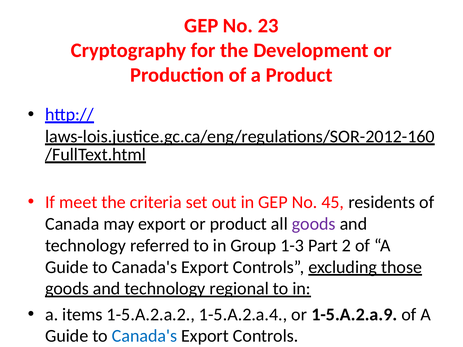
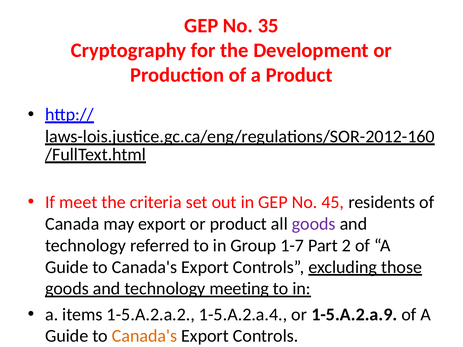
23: 23 -> 35
1-3: 1-3 -> 1-7
regional: regional -> meeting
Canada's at (144, 336) colour: blue -> orange
